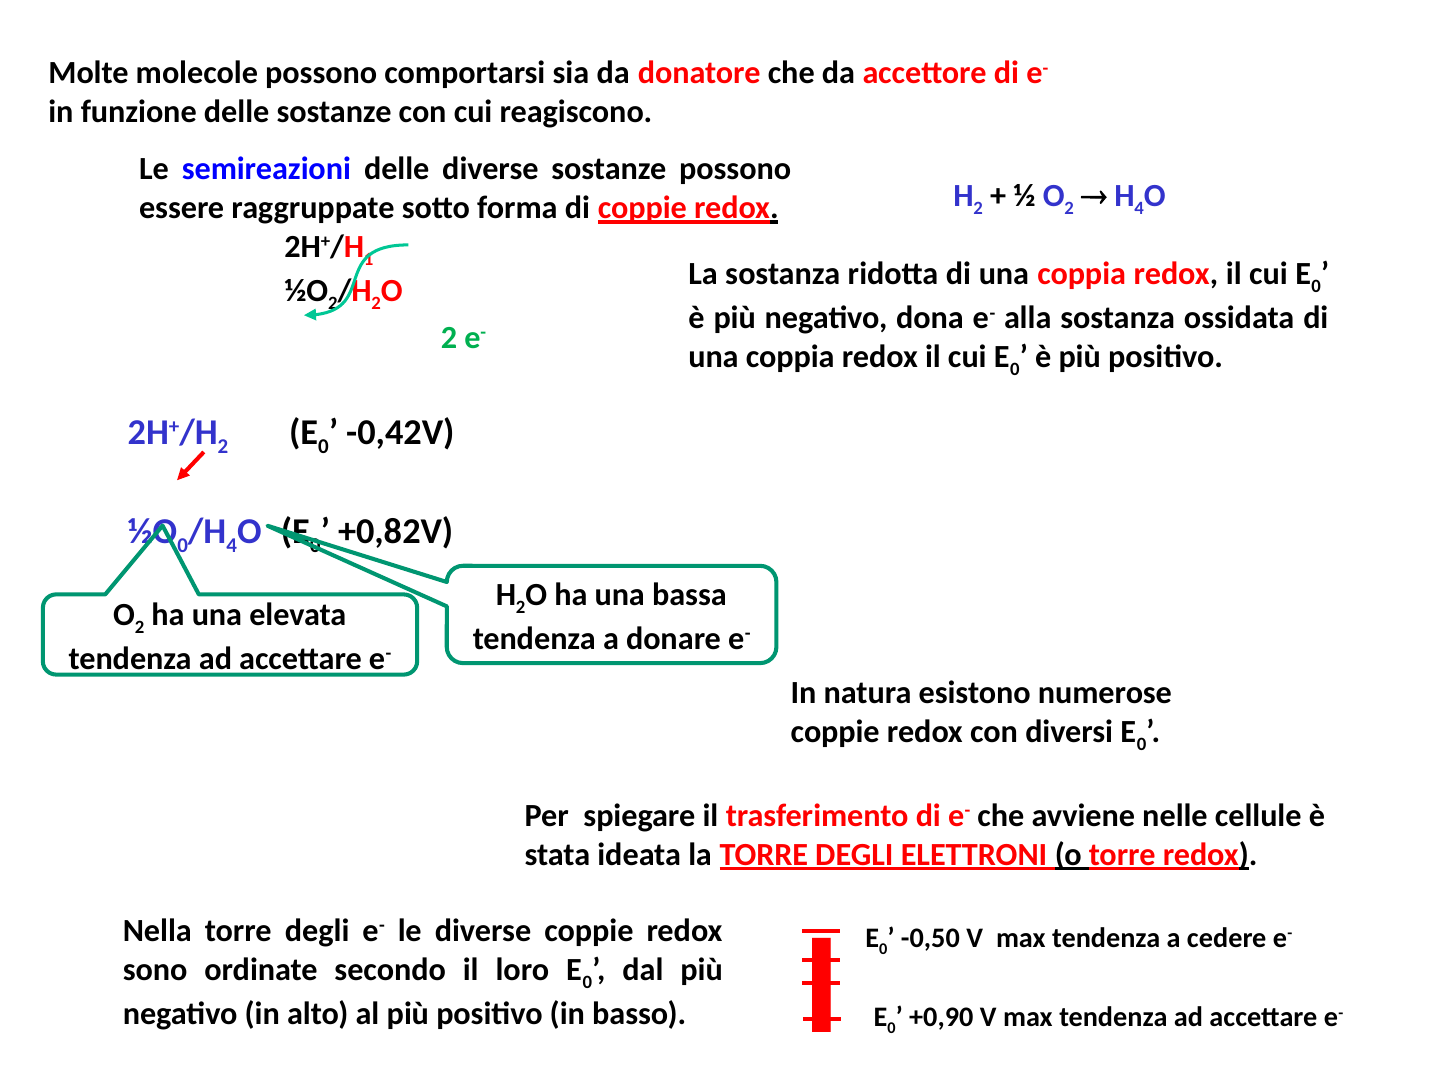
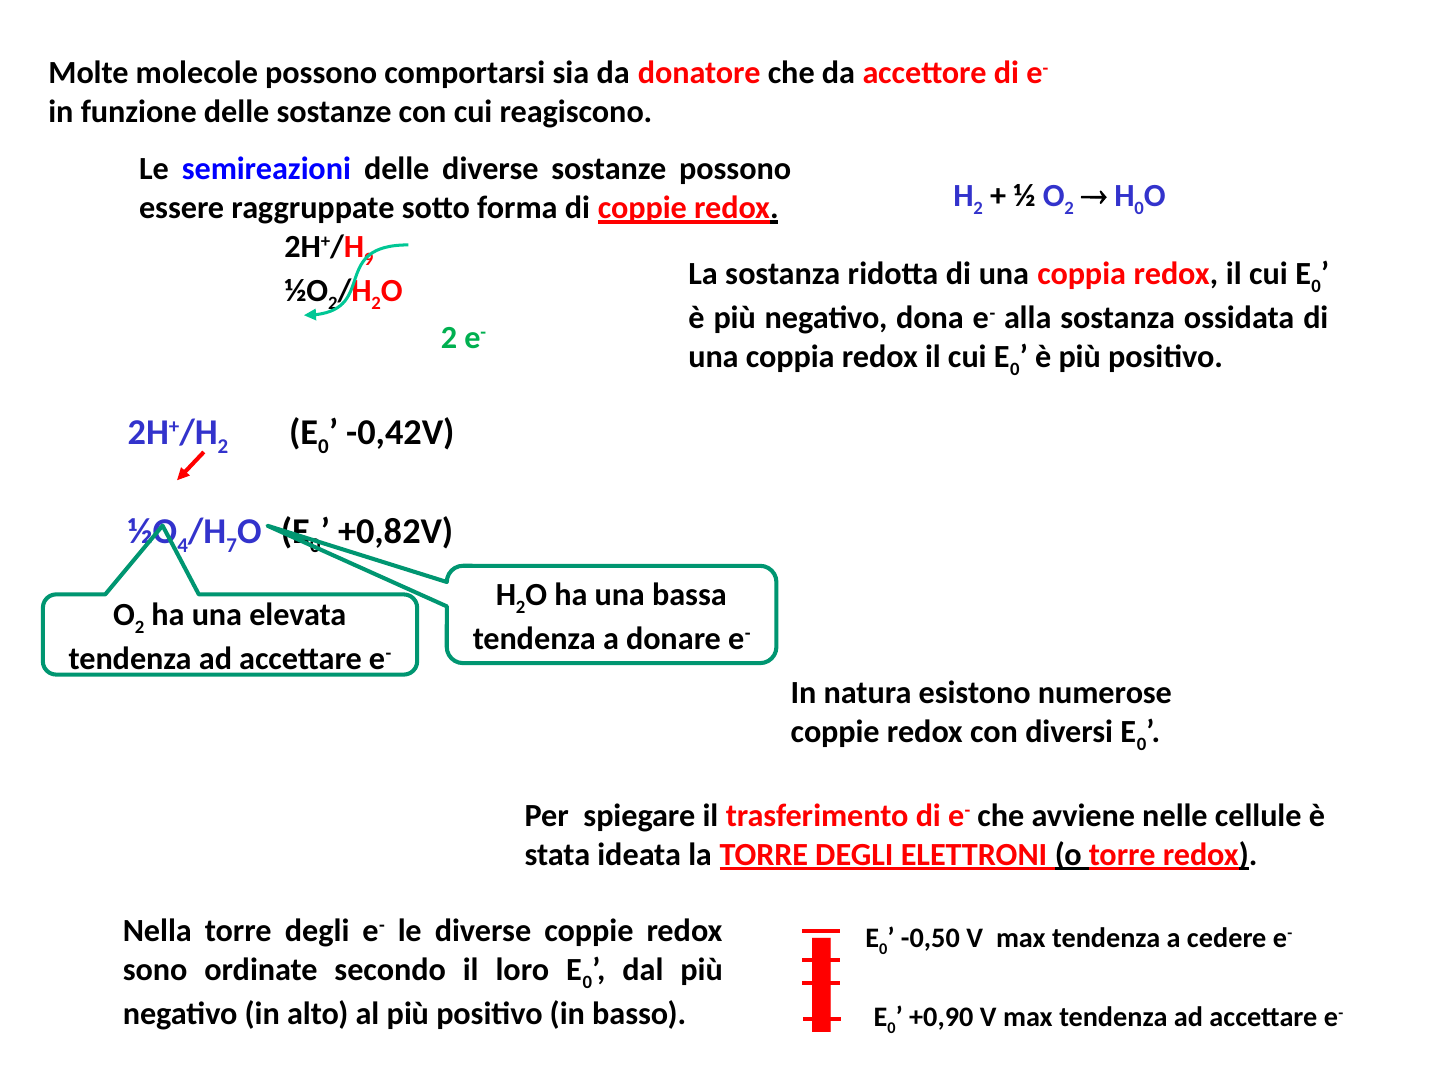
4 at (1139, 208): 4 -> 0
1: 1 -> 9
0 at (183, 546): 0 -> 4
4 at (232, 546): 4 -> 7
